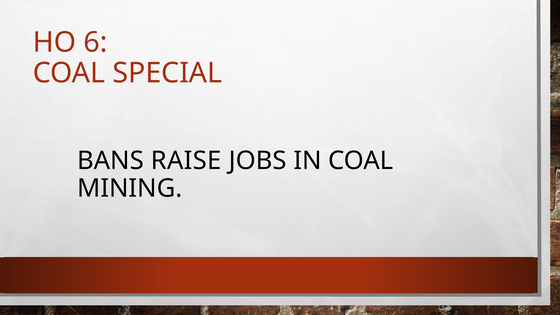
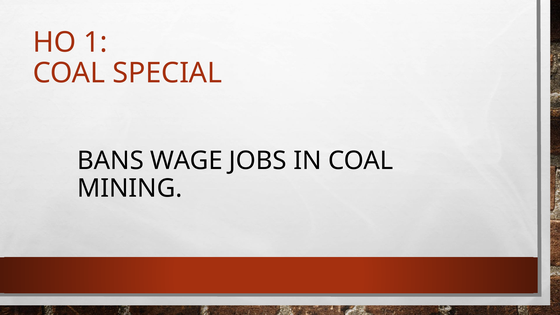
6: 6 -> 1
RAISE: RAISE -> WAGE
